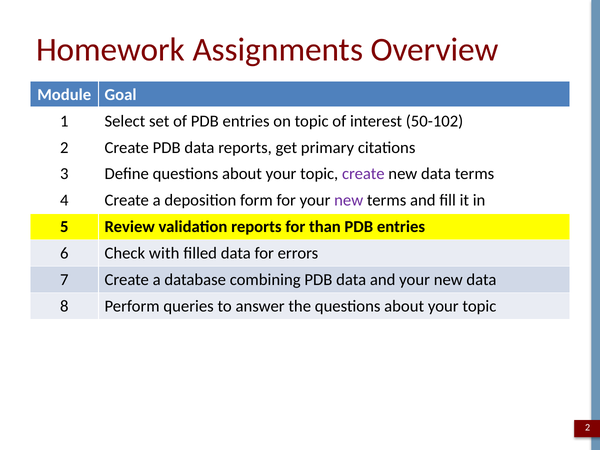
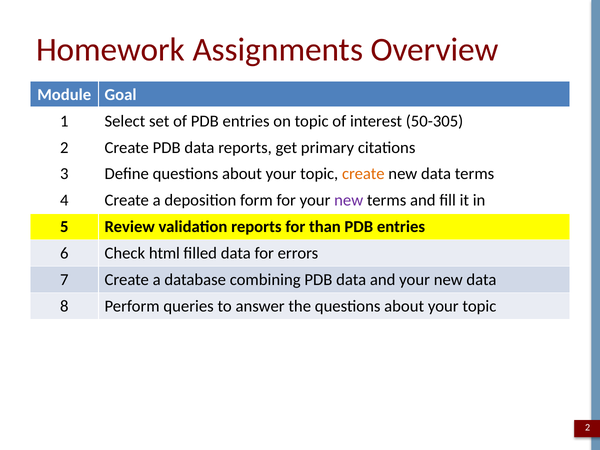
50-102: 50-102 -> 50-305
create at (363, 174) colour: purple -> orange
with: with -> html
